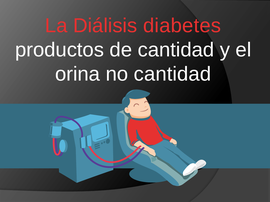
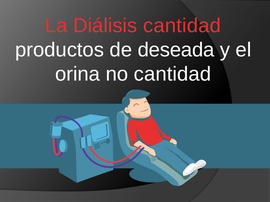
Diálisis diabetes: diabetes -> cantidad
de cantidad: cantidad -> deseada
